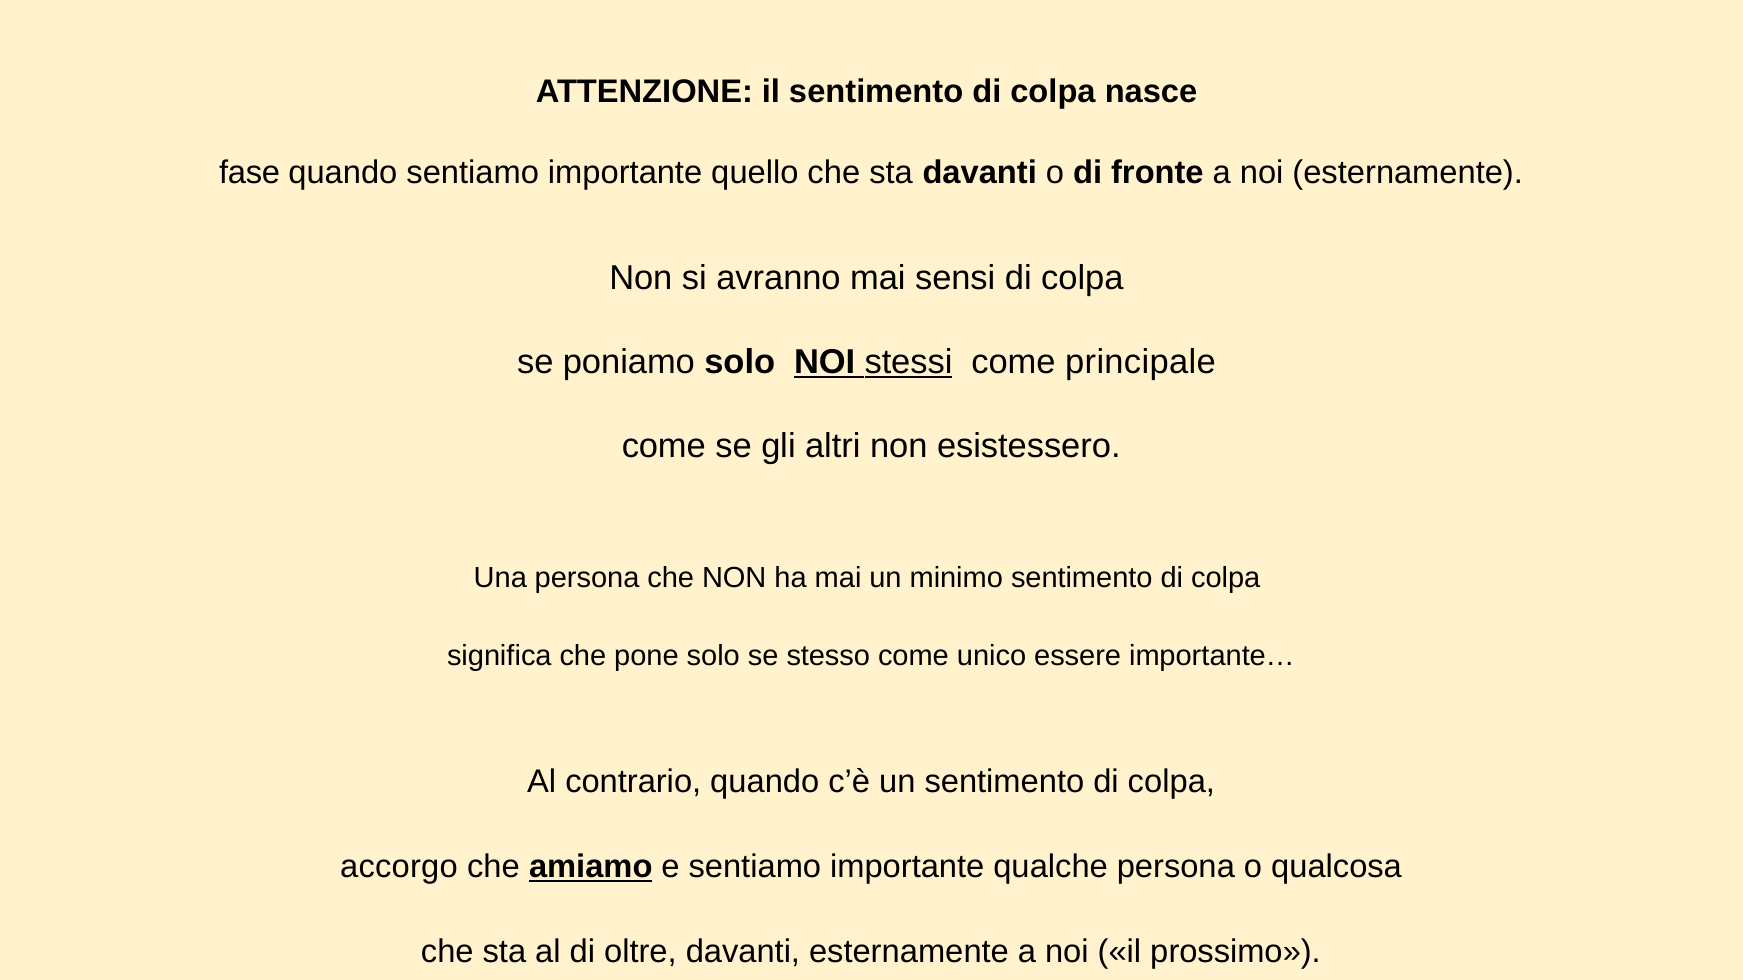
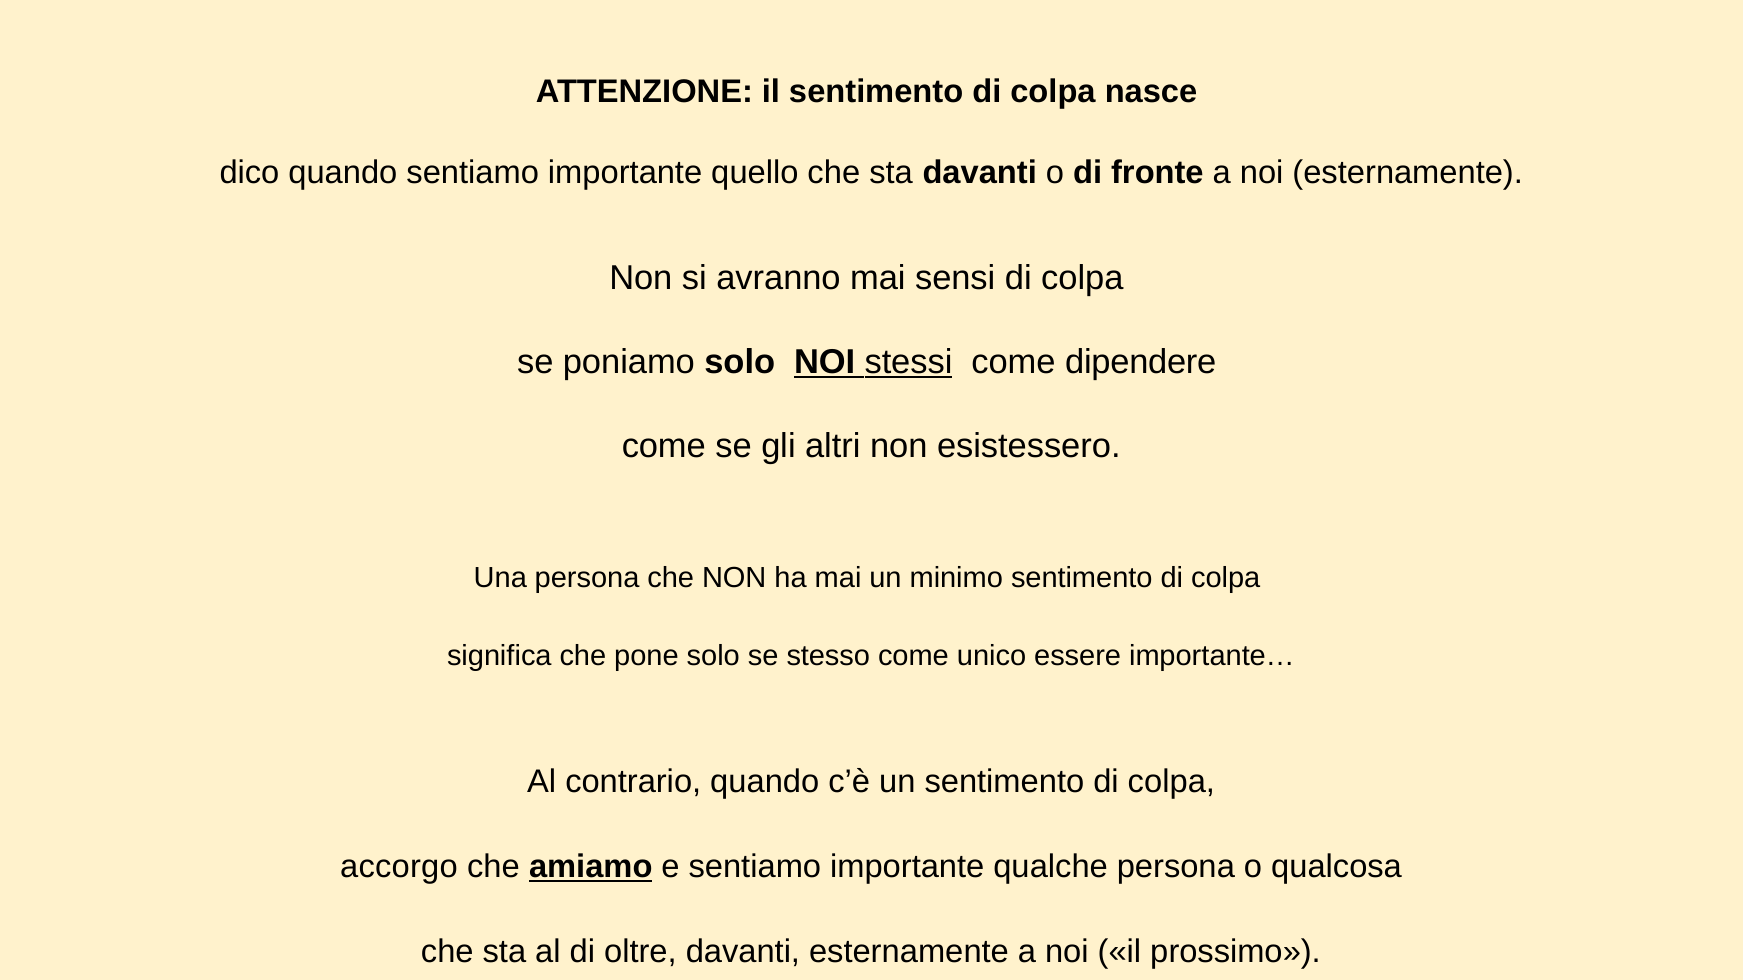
fase: fase -> dico
principale: principale -> dipendere
